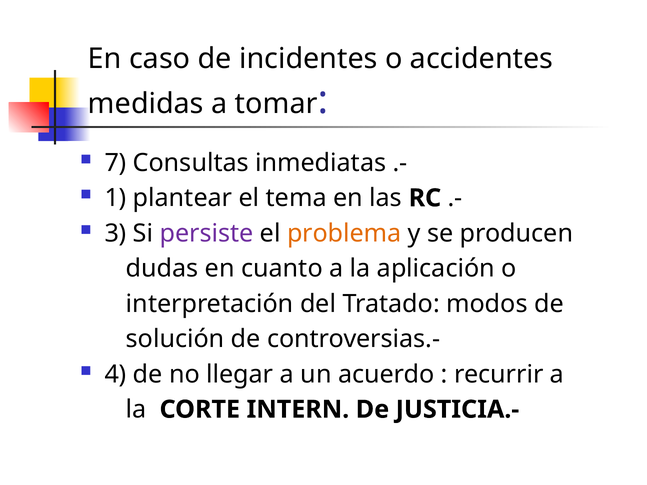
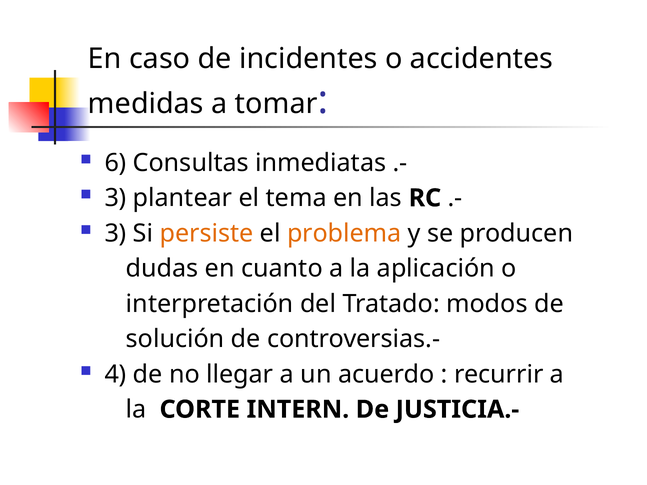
7: 7 -> 6
1 at (115, 198): 1 -> 3
persiste colour: purple -> orange
